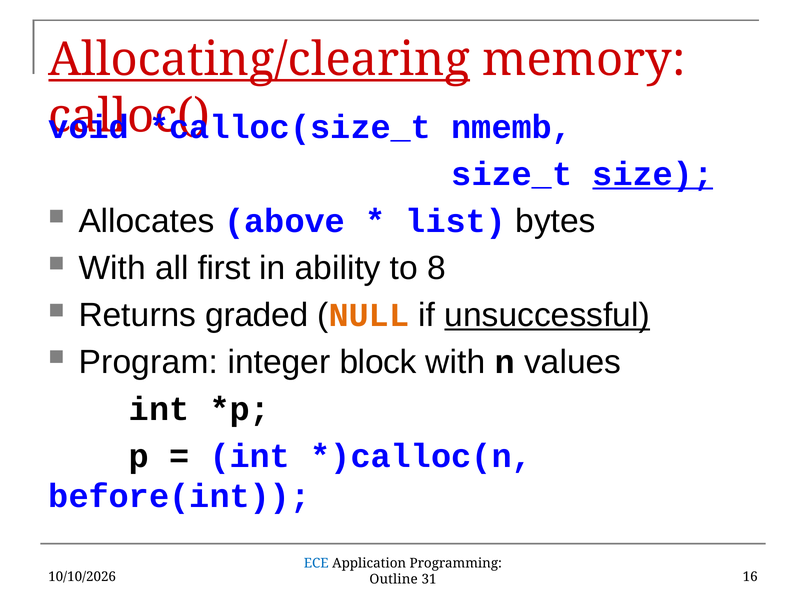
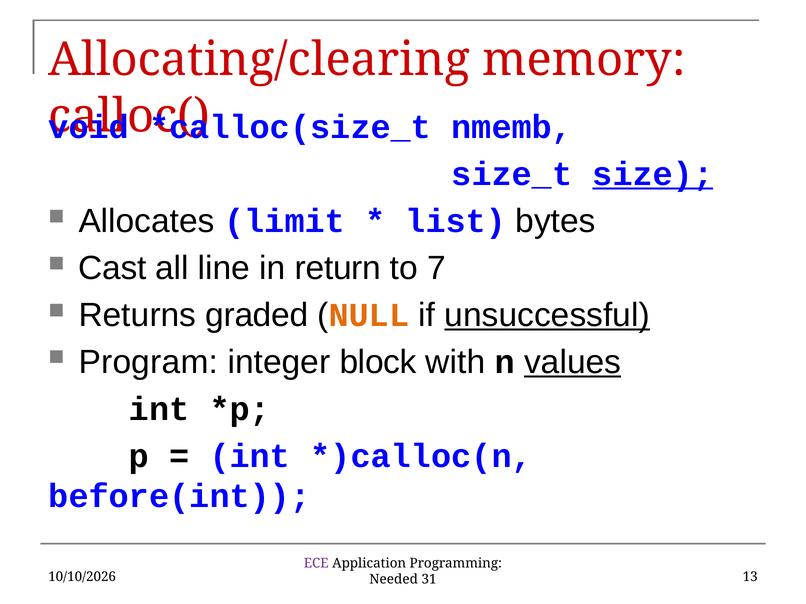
Allocating/clearing underline: present -> none
above: above -> limit
With at (112, 268): With -> Cast
first: first -> line
ability: ability -> return
8: 8 -> 7
values underline: none -> present
ECE colour: blue -> purple
Outline: Outline -> Needed
16: 16 -> 13
